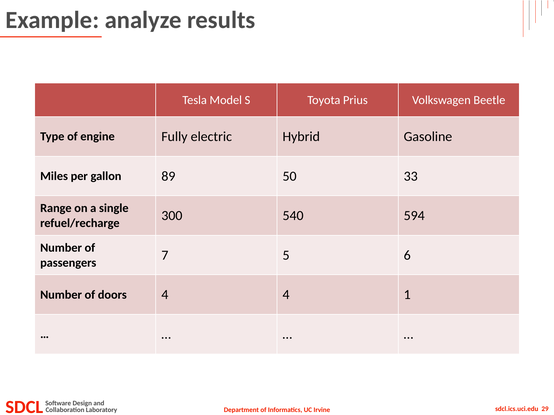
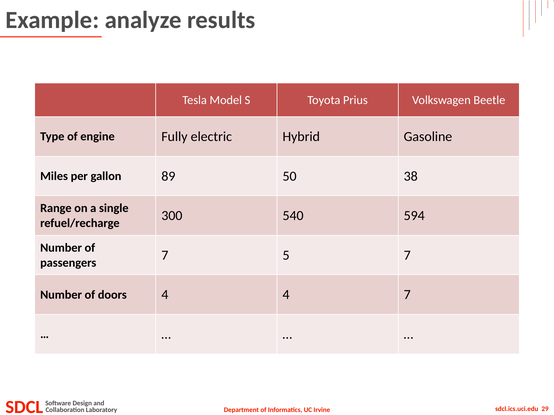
33: 33 -> 38
5 6: 6 -> 7
4 1: 1 -> 7
